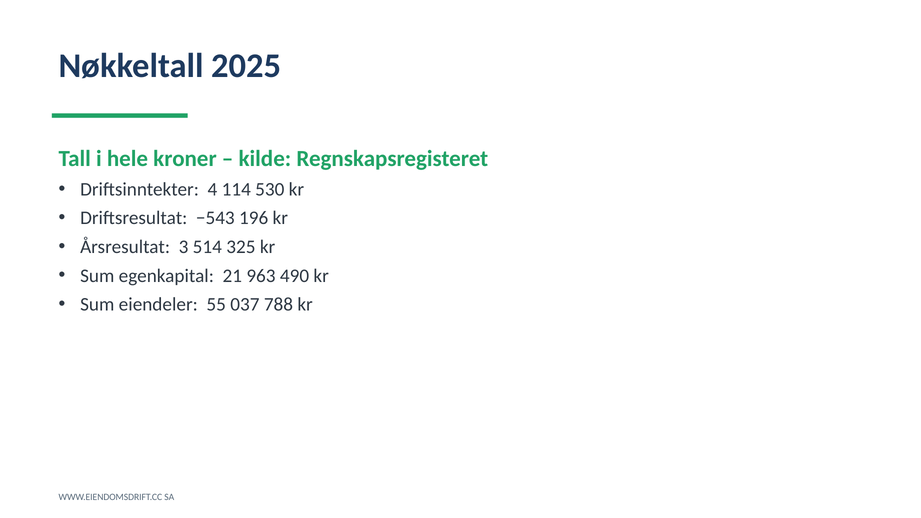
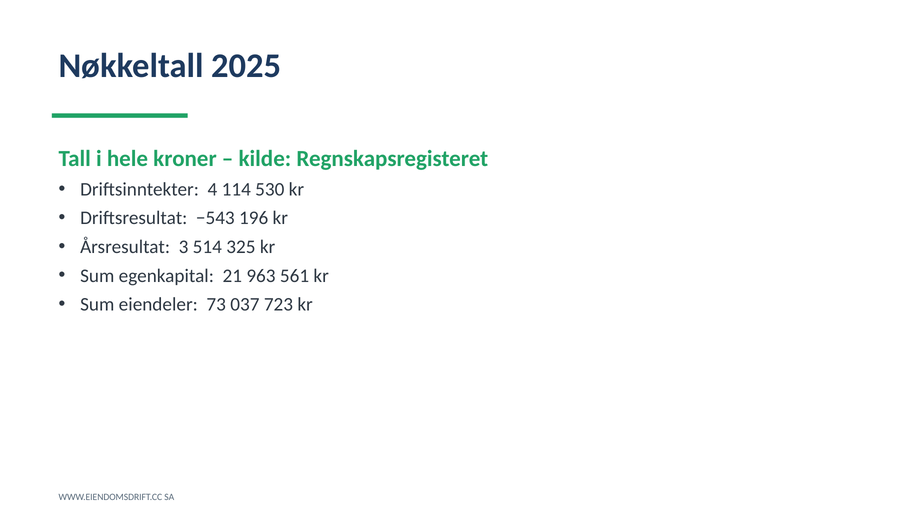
490: 490 -> 561
55: 55 -> 73
788: 788 -> 723
